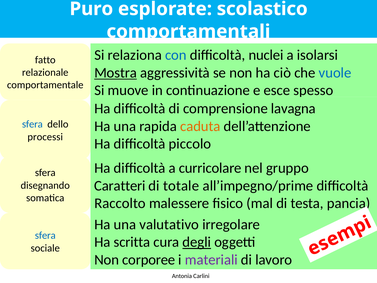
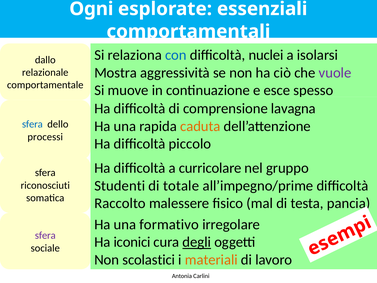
Puro: Puro -> Ogni
scolastico: scolastico -> essenziali
fatto: fatto -> dallo
Mostra underline: present -> none
vuole colour: blue -> purple
Caratteri: Caratteri -> Studenti
disegnando: disegnando -> riconosciuti
valutativo: valutativo -> formativo
sfera at (45, 235) colour: blue -> purple
scritta: scritta -> iconici
corporee: corporee -> scolastici
materiali colour: purple -> orange
